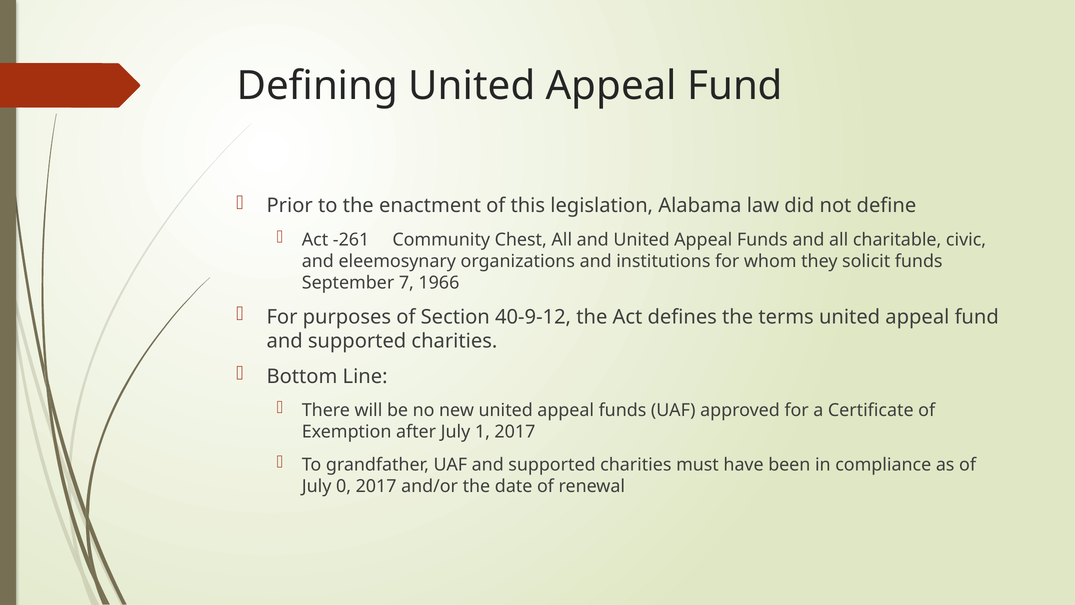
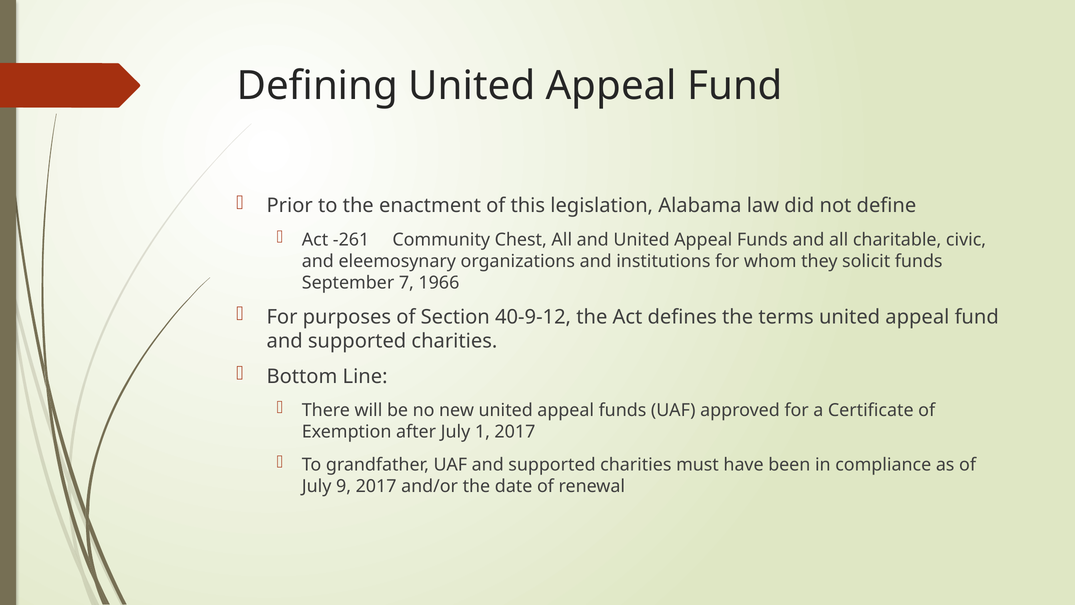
0: 0 -> 9
